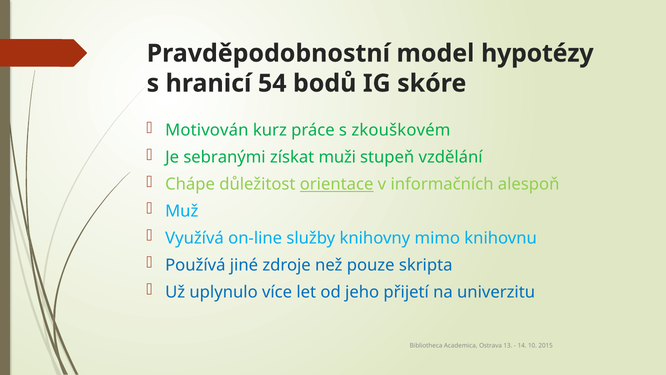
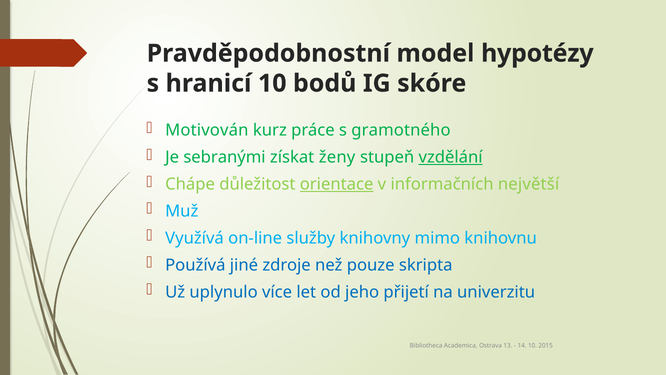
hranicí 54: 54 -> 10
zkouškovém: zkouškovém -> gramotného
muži: muži -> ženy
vzdělání underline: none -> present
alespoň: alespoň -> největší
